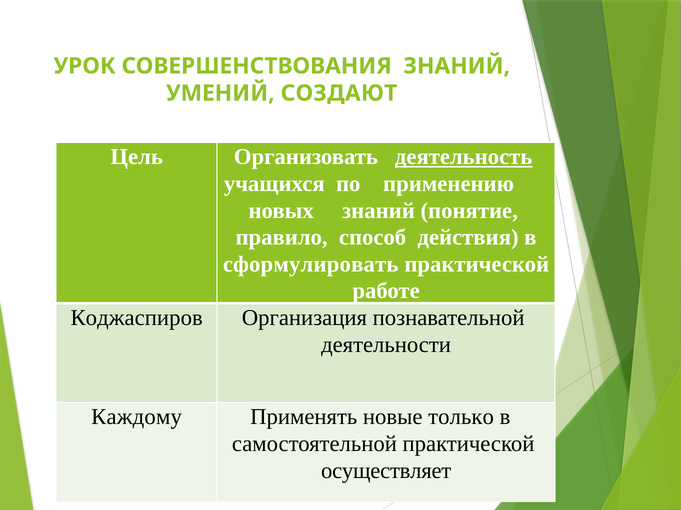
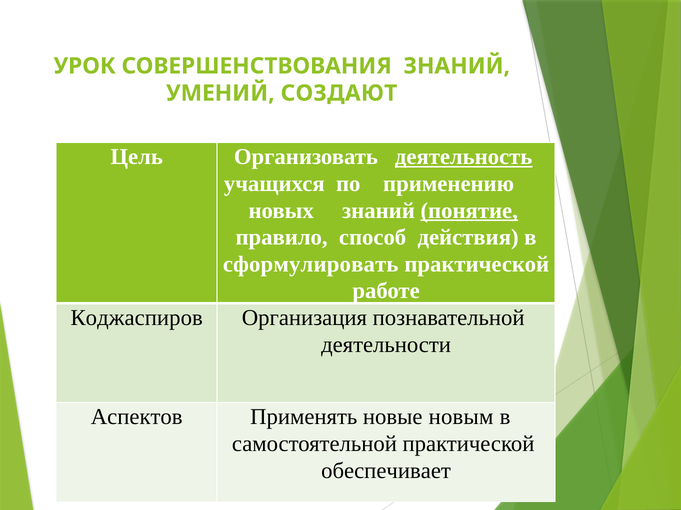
понятие underline: none -> present
Каждому: Каждому -> Аспектов
только: только -> новым
осуществляет: осуществляет -> обеспечивает
